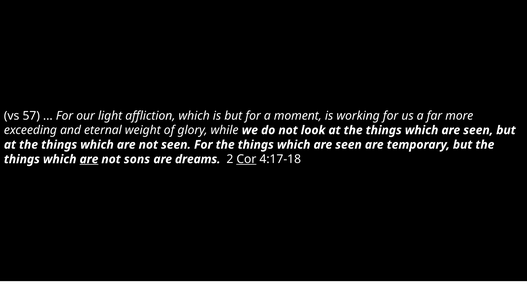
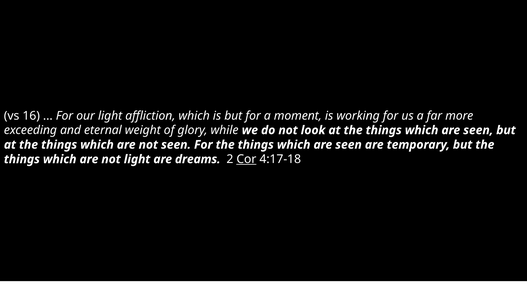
57: 57 -> 16
are at (89, 159) underline: present -> none
not sons: sons -> light
